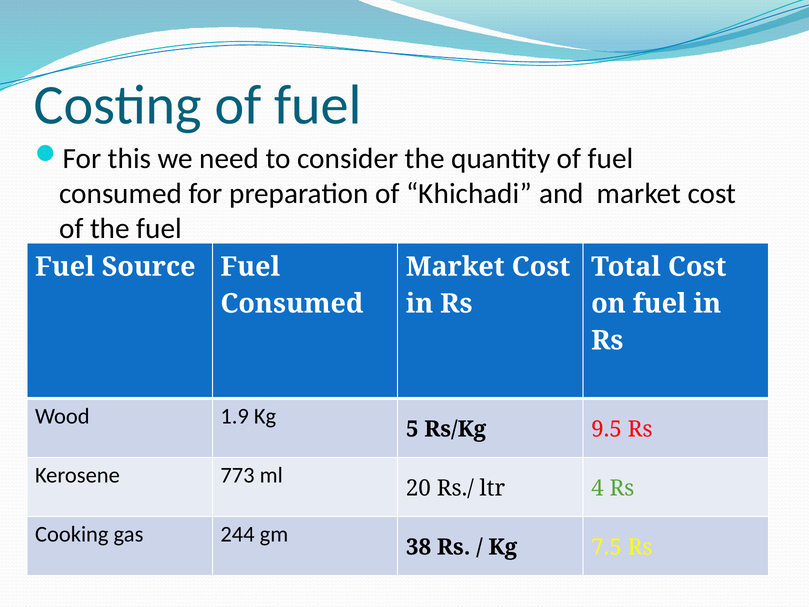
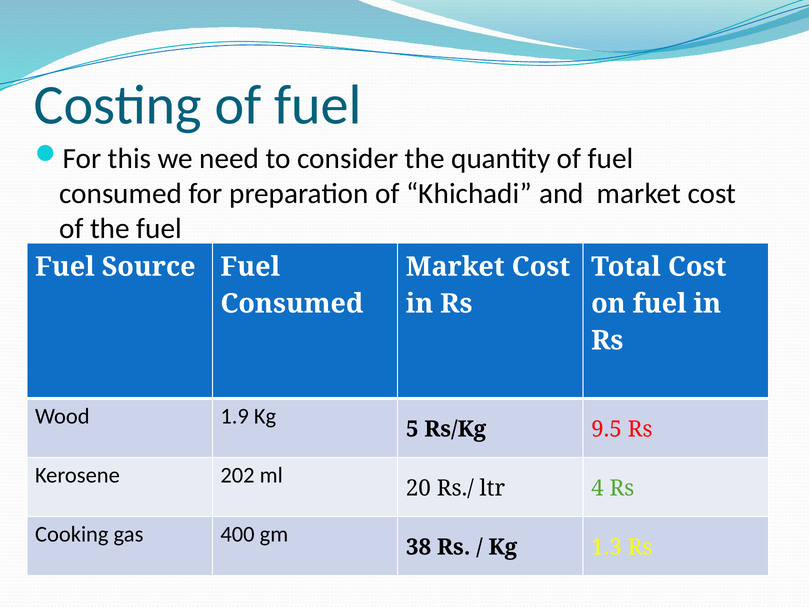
773: 773 -> 202
244: 244 -> 400
7.5: 7.5 -> 1.3
